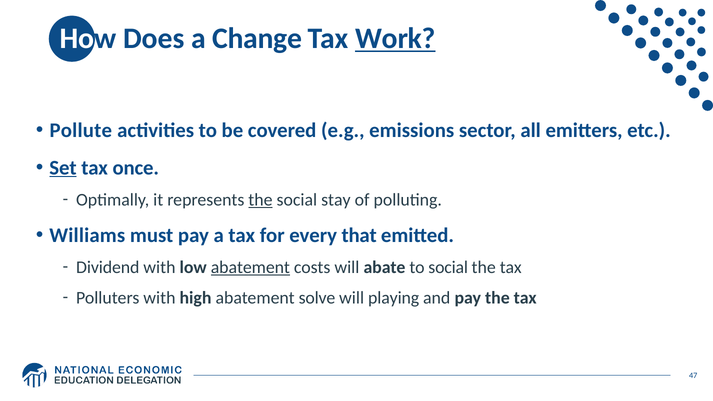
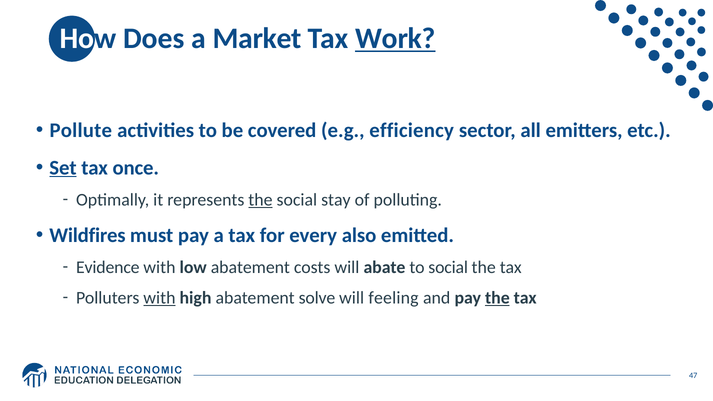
Change: Change -> Market
emissions: emissions -> efficiency
Williams: Williams -> Wildfires
that: that -> also
Dividend: Dividend -> Evidence
abatement at (250, 267) underline: present -> none
with at (159, 298) underline: none -> present
playing: playing -> feeling
the at (497, 298) underline: none -> present
